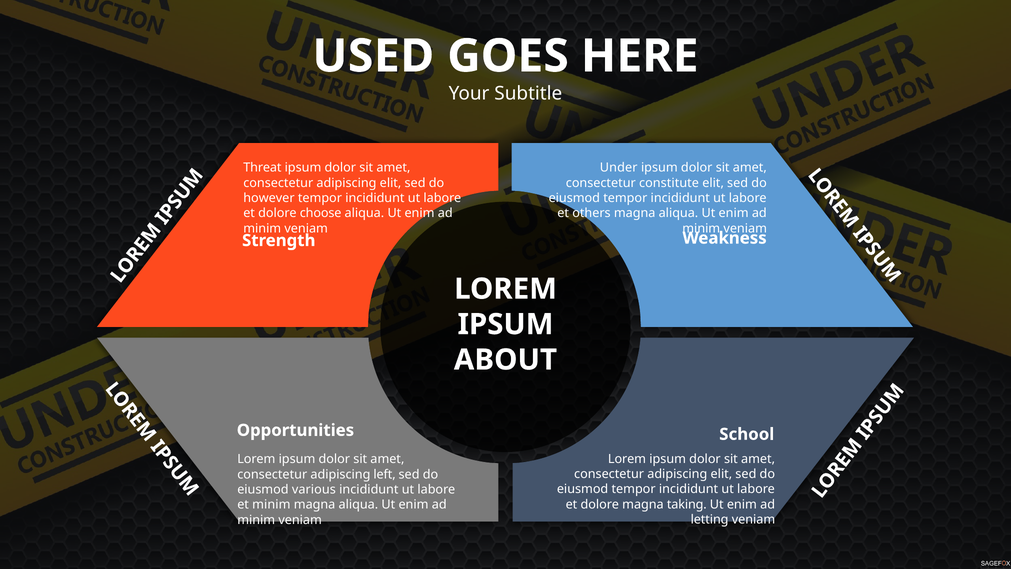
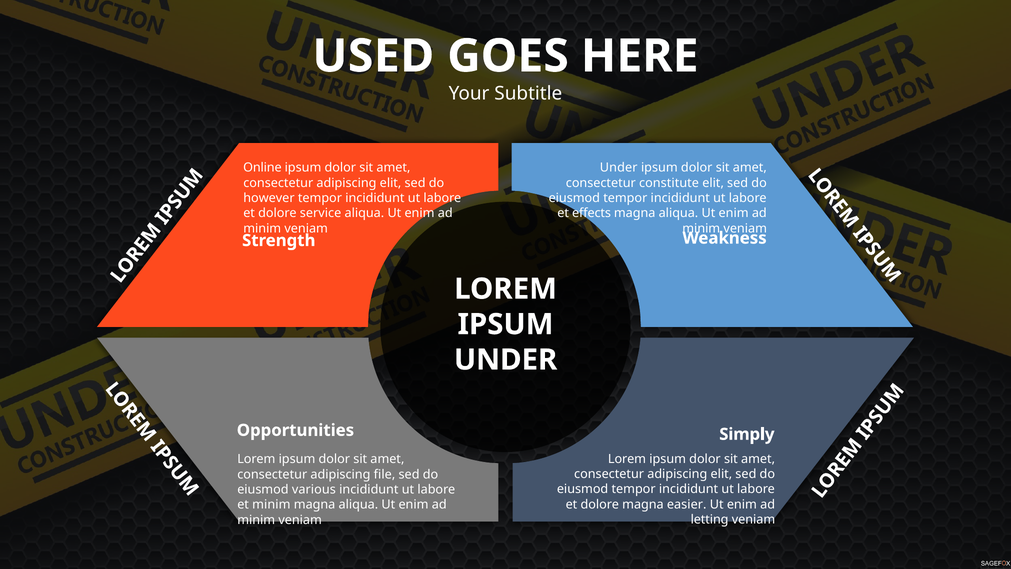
Threat: Threat -> Online
choose: choose -> service
others: others -> effects
ABOUT at (505, 360): ABOUT -> UNDER
School: School -> Simply
left: left -> file
taking: taking -> easier
